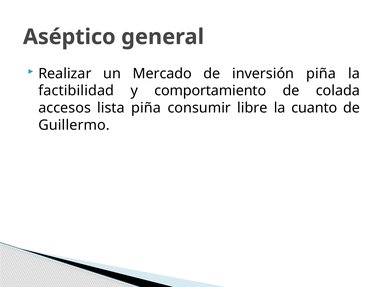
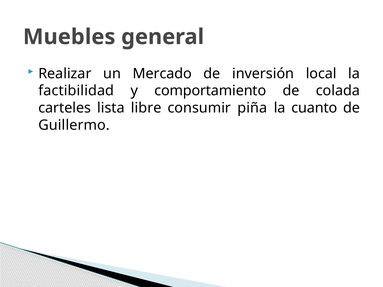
Aséptico: Aséptico -> Muebles
inversión piña: piña -> local
accesos: accesos -> carteles
lista piña: piña -> libre
libre: libre -> piña
